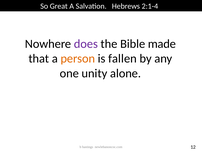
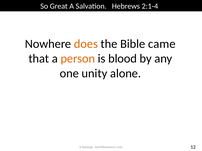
does colour: purple -> orange
made: made -> came
fallen: fallen -> blood
